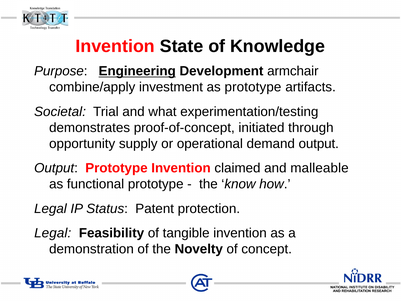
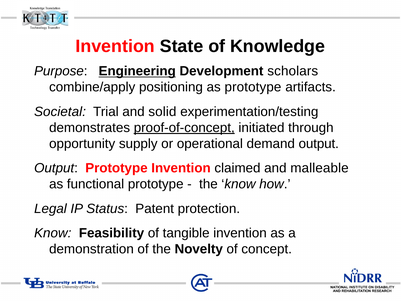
armchair: armchair -> scholars
investment: investment -> positioning
what: what -> solid
proof-of-concept underline: none -> present
Legal at (53, 233): Legal -> Know
